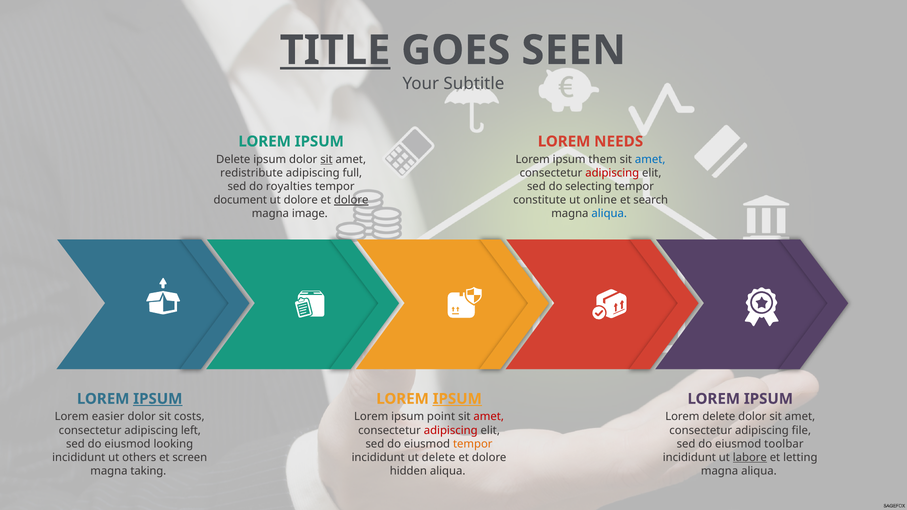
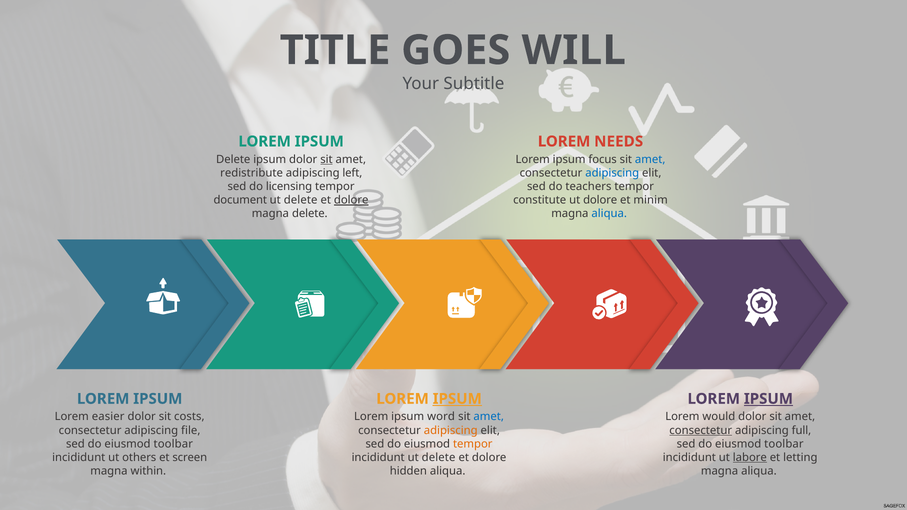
TITLE underline: present -> none
SEEN: SEEN -> WILL
them: them -> focus
full: full -> left
adipiscing at (612, 173) colour: red -> blue
royalties: royalties -> licensing
selecting: selecting -> teachers
dolore at (301, 200): dolore -> delete
ut online: online -> dolore
search: search -> minim
magna image: image -> delete
IPSUM at (158, 399) underline: present -> none
IPSUM at (768, 399) underline: none -> present
point: point -> word
amet at (489, 417) colour: red -> blue
Lorem delete: delete -> would
left: left -> file
adipiscing at (451, 430) colour: red -> orange
consectetur at (701, 430) underline: none -> present
file: file -> full
looking at (173, 444): looking -> toolbar
taking: taking -> within
